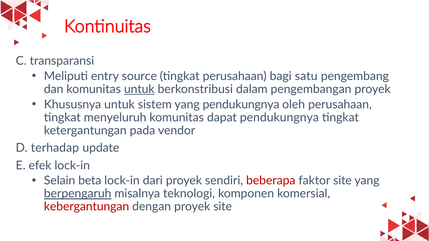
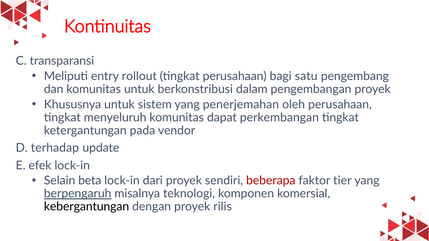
source: source -> rollout
untuk at (139, 89) underline: present -> none
yang pendukungnya: pendukungnya -> penerjemahan
dapat pendukungnya: pendukungnya -> perkembangan
faktor site: site -> tier
kebergantungan colour: red -> black
proyek site: site -> rilis
